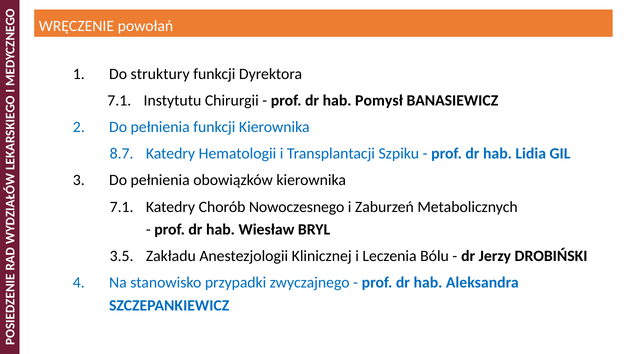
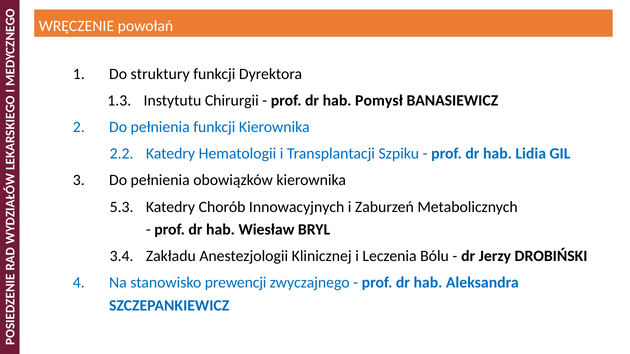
7.1 at (119, 101): 7.1 -> 1.3
8.7: 8.7 -> 2.2
7.1 at (122, 207): 7.1 -> 5.3
Nowoczesnego: Nowoczesnego -> Innowacyjnych
3.5: 3.5 -> 3.4
przypadki: przypadki -> prewencji
